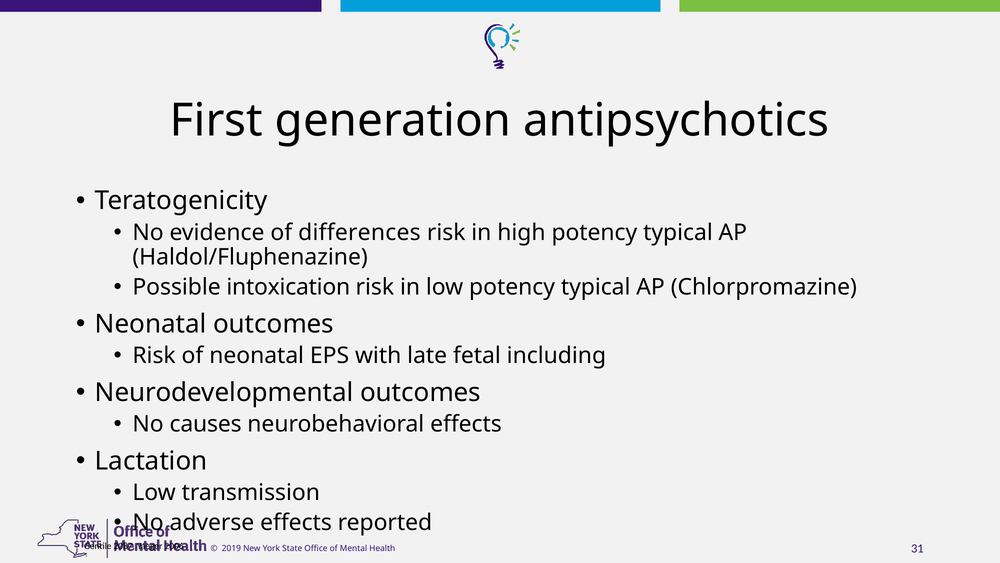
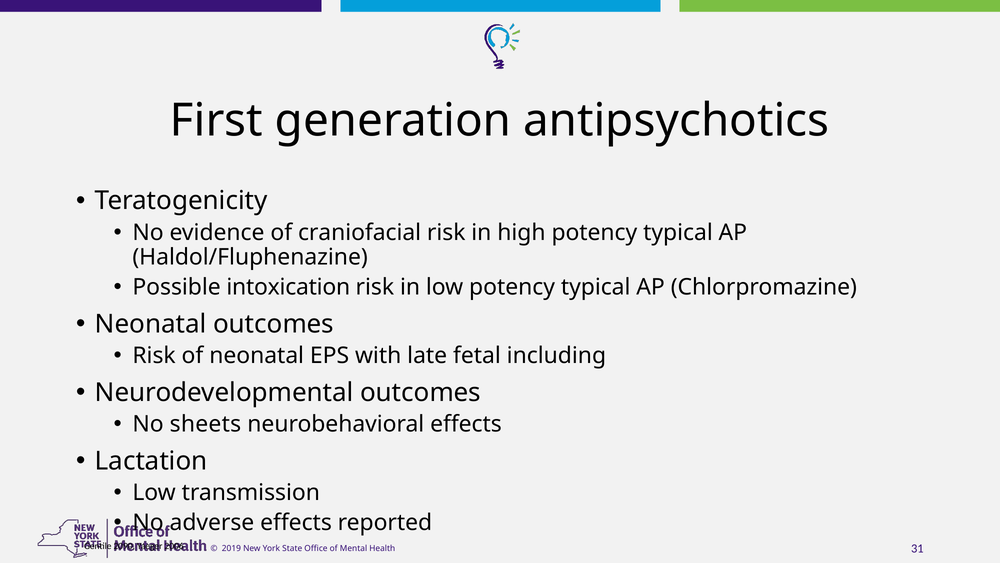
differences: differences -> craniofacial
causes: causes -> sheets
2087: 2087 -> 2090
